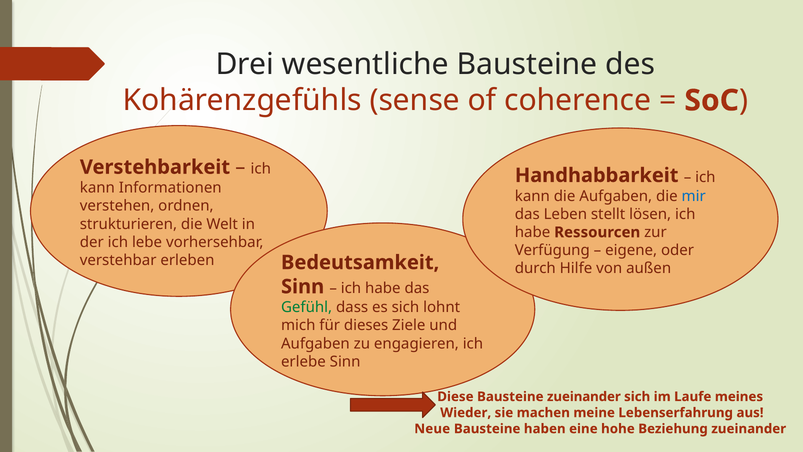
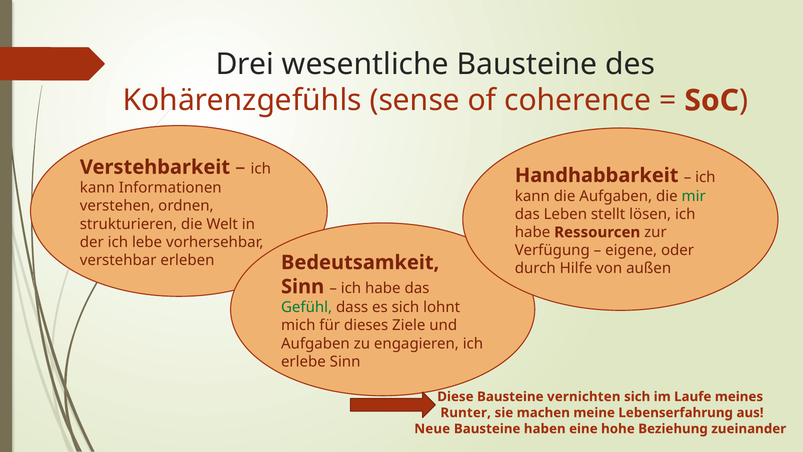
mir colour: blue -> green
Bausteine zueinander: zueinander -> vernichten
Wieder: Wieder -> Runter
